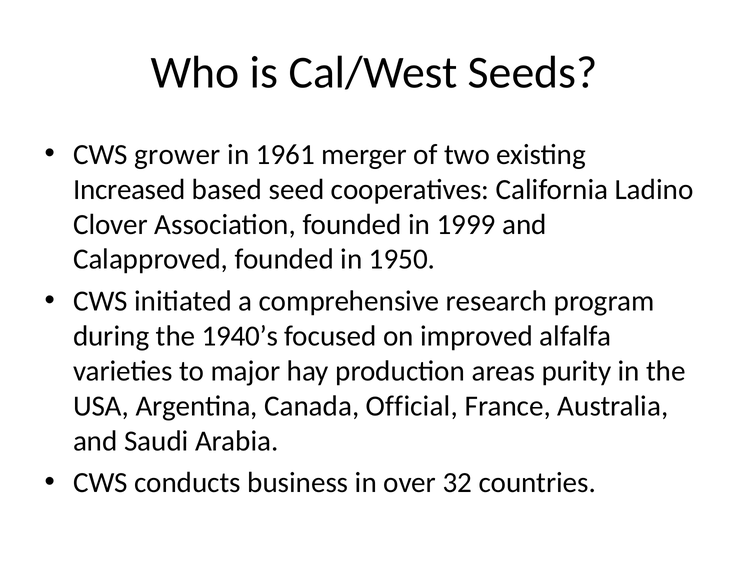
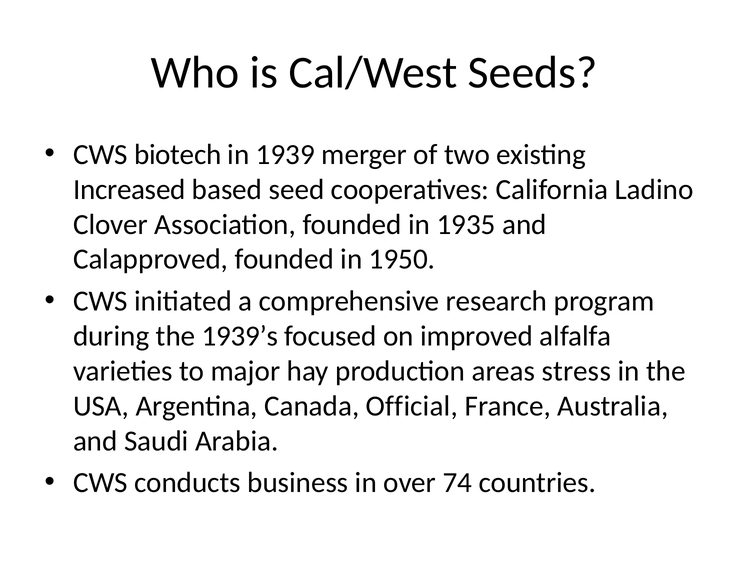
grower: grower -> biotech
1961: 1961 -> 1939
1999: 1999 -> 1935
1940’s: 1940’s -> 1939’s
purity: purity -> stress
32: 32 -> 74
